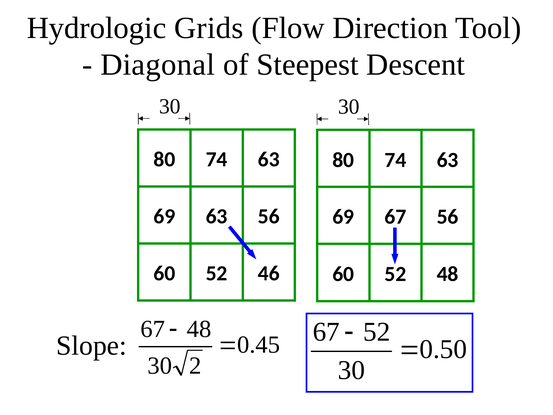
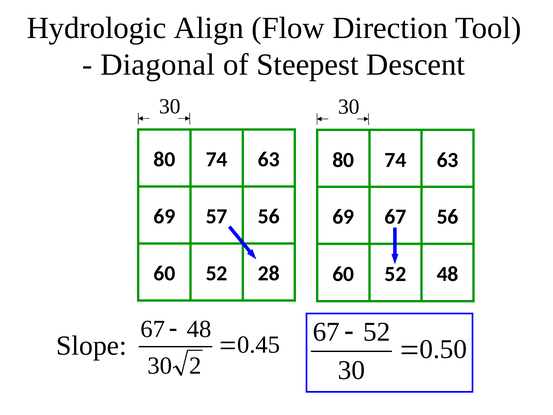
Grids: Grids -> Align
69 63: 63 -> 57
46: 46 -> 28
